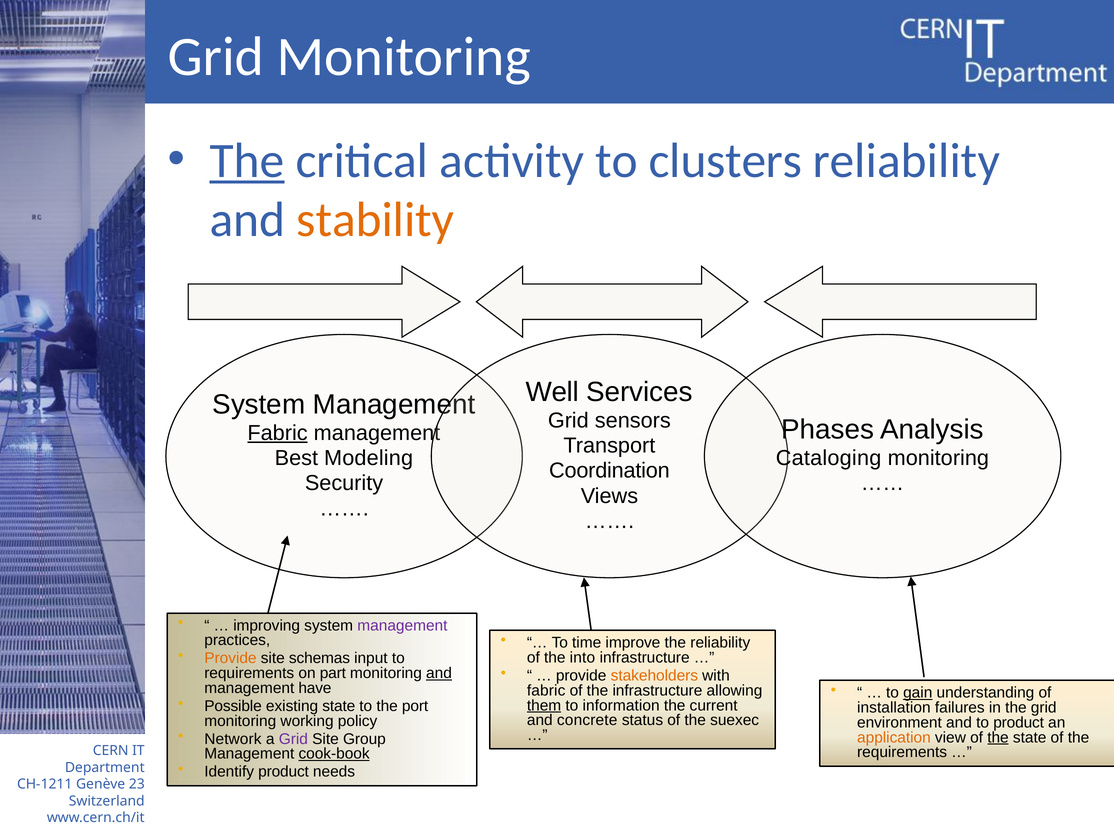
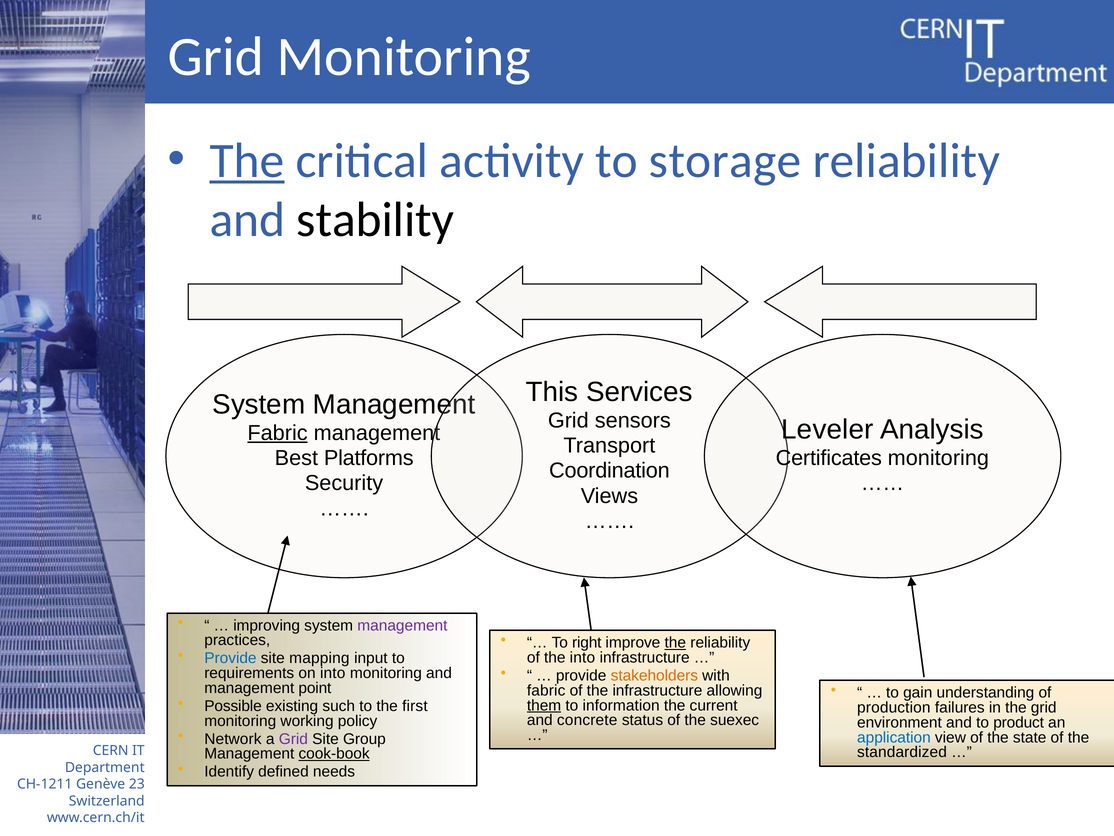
clusters: clusters -> storage
stability colour: orange -> black
Well: Well -> This
Phases: Phases -> Leveler
Modeling: Modeling -> Platforms
Cataloging: Cataloging -> Certificates
time: time -> right
the at (675, 642) underline: none -> present
Provide at (230, 658) colour: orange -> blue
schemas: schemas -> mapping
on part: part -> into
and at (439, 673) underline: present -> none
have: have -> point
gain underline: present -> none
existing state: state -> such
port: port -> first
installation: installation -> production
application colour: orange -> blue
the at (998, 737) underline: present -> none
requirements at (902, 752): requirements -> standardized
Identify product: product -> defined
